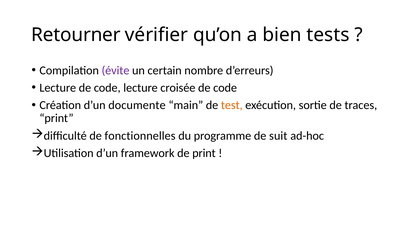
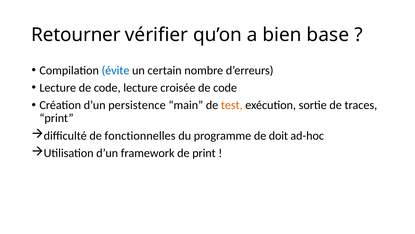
tests: tests -> base
évite colour: purple -> blue
documente: documente -> persistence
suit: suit -> doit
